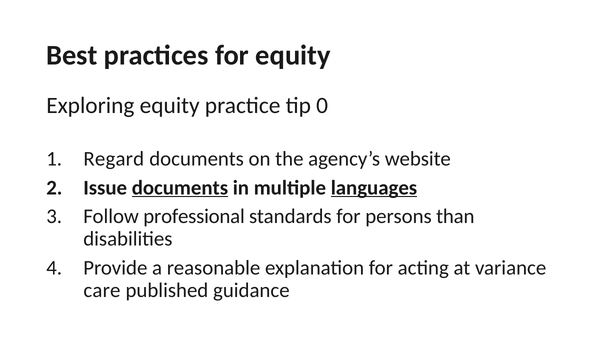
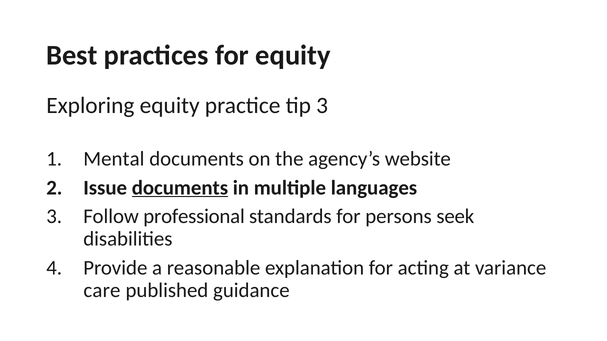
tip 0: 0 -> 3
Regard: Regard -> Mental
languages underline: present -> none
than: than -> seek
